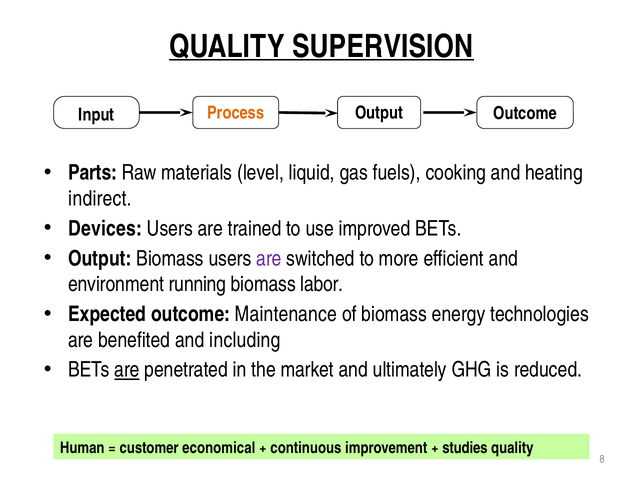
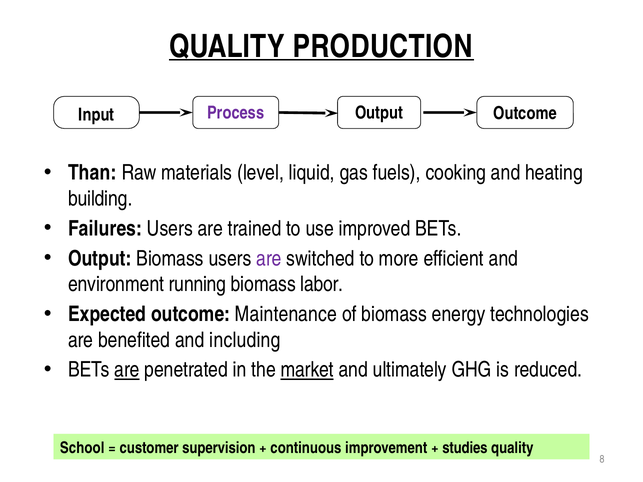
SUPERVISION: SUPERVISION -> PRODUCTION
Process colour: orange -> purple
Parts: Parts -> Than
indirect: indirect -> building
Devices: Devices -> Failures
market underline: none -> present
Human: Human -> School
economical: economical -> supervision
